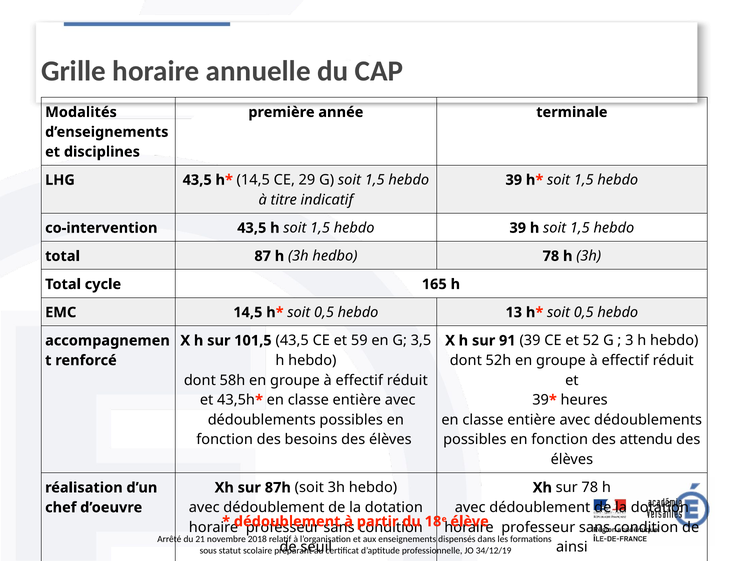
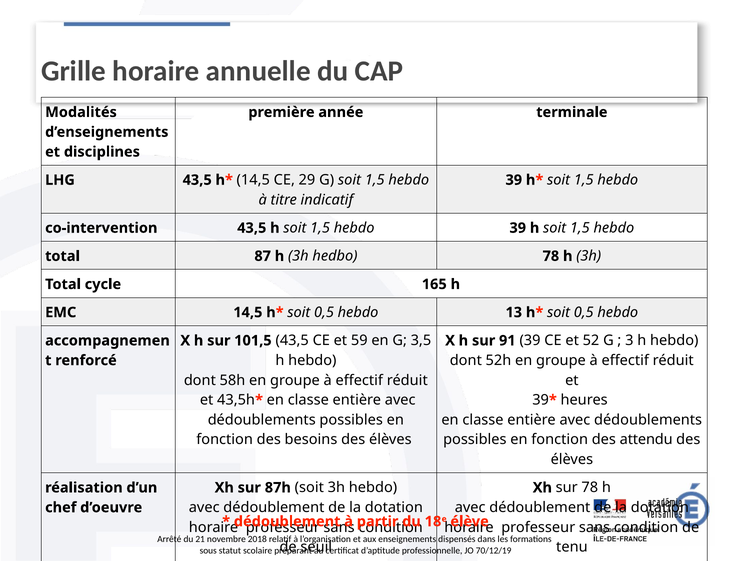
ainsi: ainsi -> tenu
34/12/19: 34/12/19 -> 70/12/19
